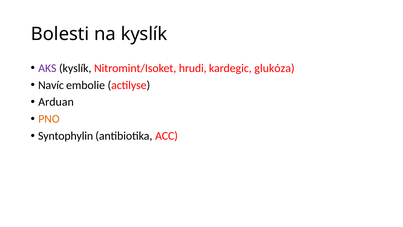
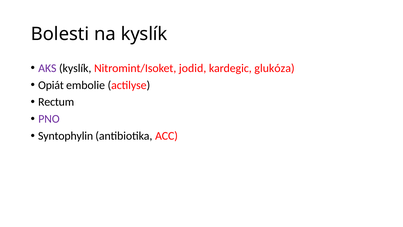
hrudi: hrudi -> jodid
Navíc: Navíc -> Opiát
Arduan: Arduan -> Rectum
PNO colour: orange -> purple
